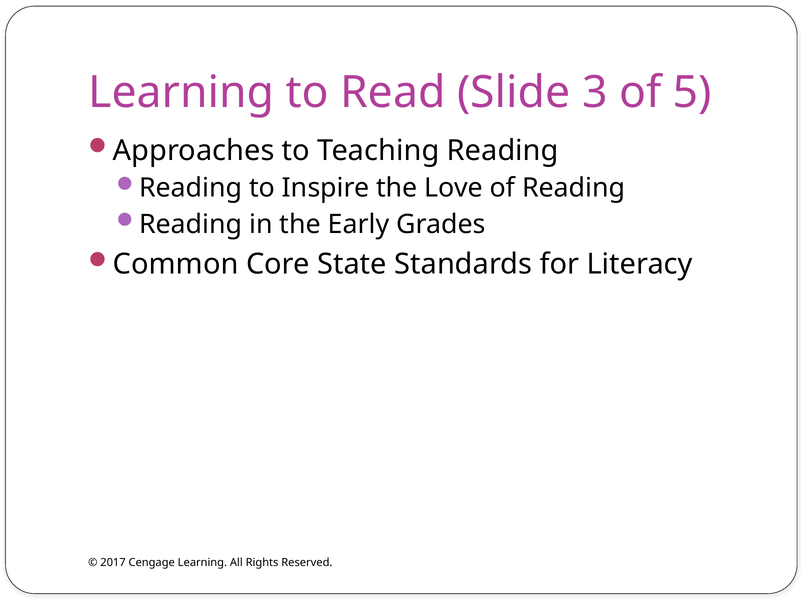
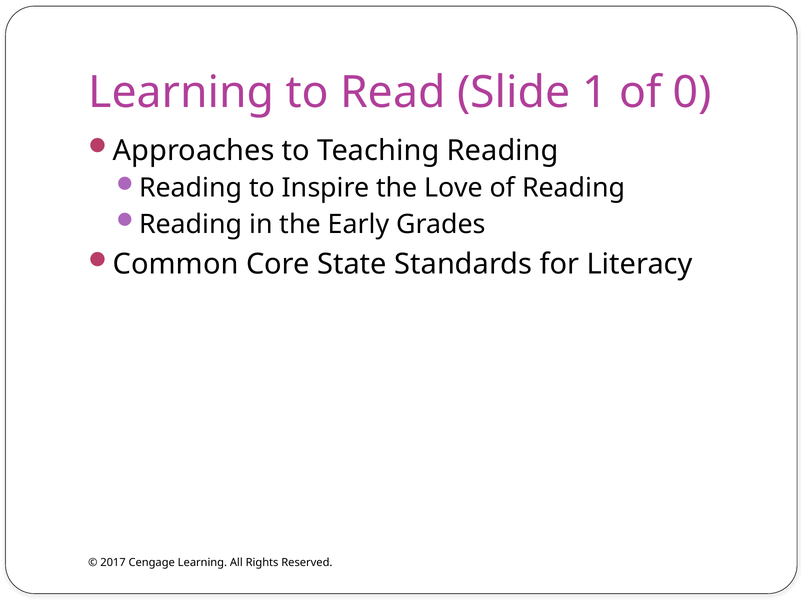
3: 3 -> 1
5: 5 -> 0
